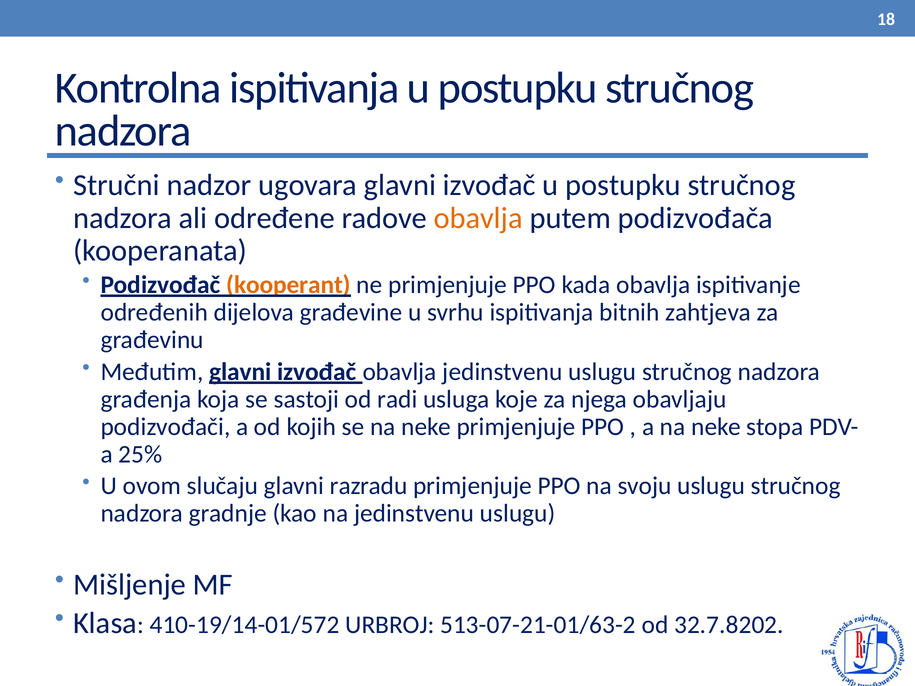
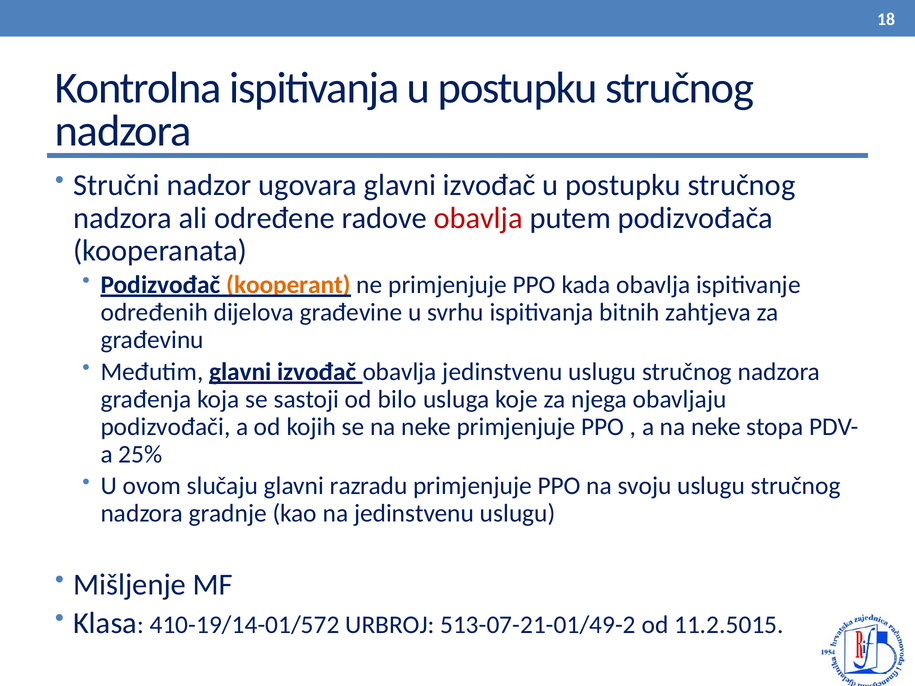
obavlja at (478, 218) colour: orange -> red
radi: radi -> bilo
513-07-21-01/63-2: 513-07-21-01/63-2 -> 513-07-21-01/49-2
32.7.8202: 32.7.8202 -> 11.2.5015
